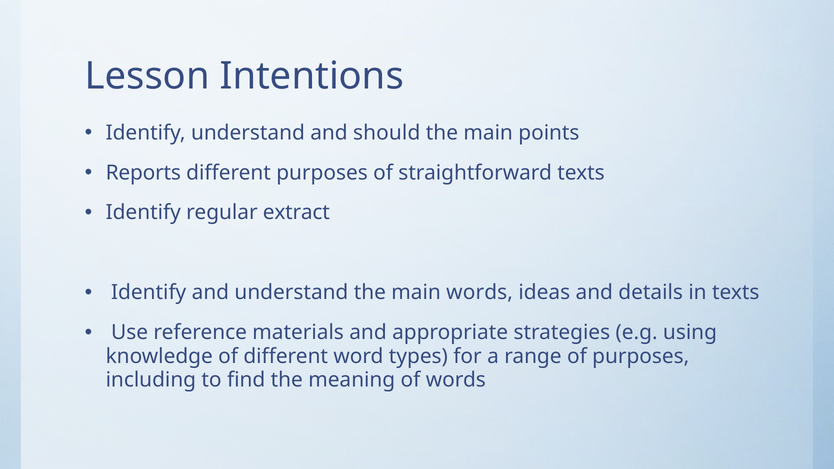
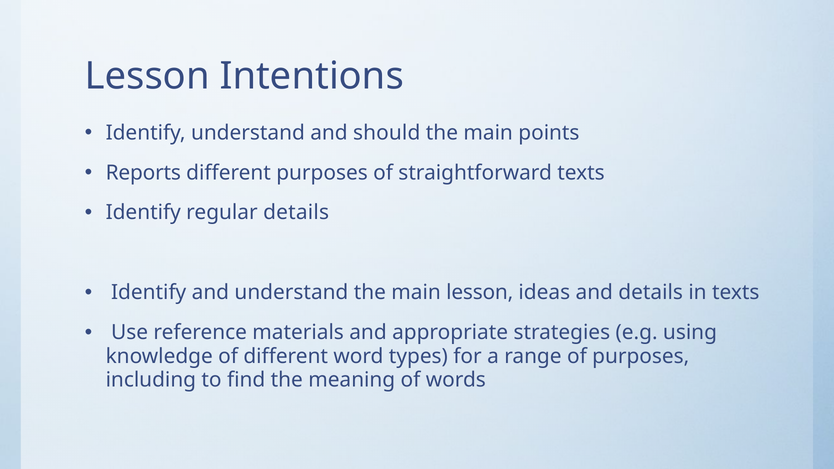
regular extract: extract -> details
main words: words -> lesson
